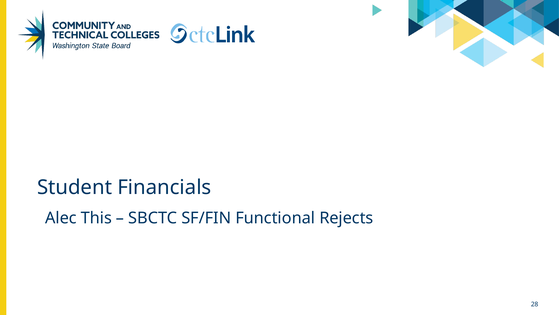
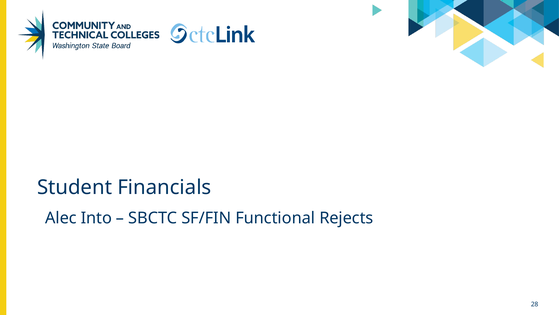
This: This -> Into
